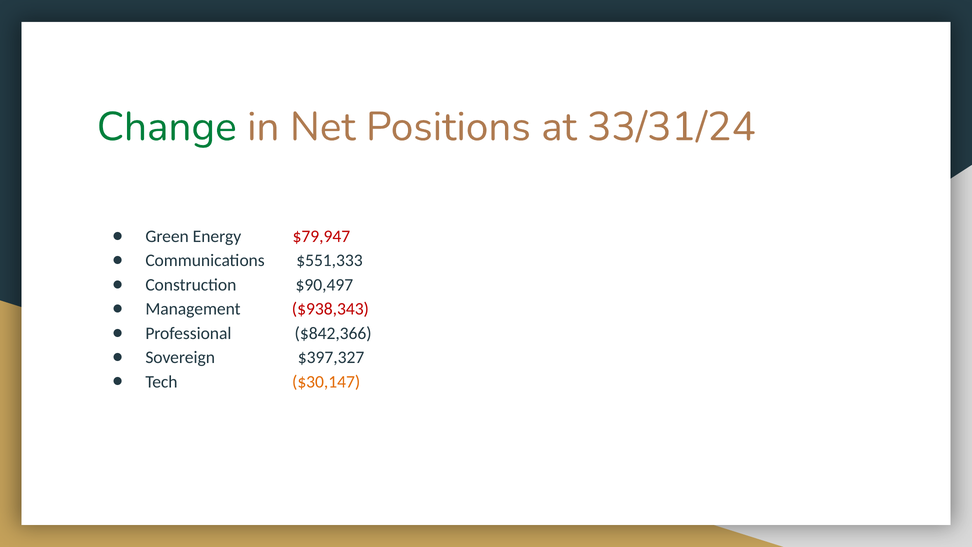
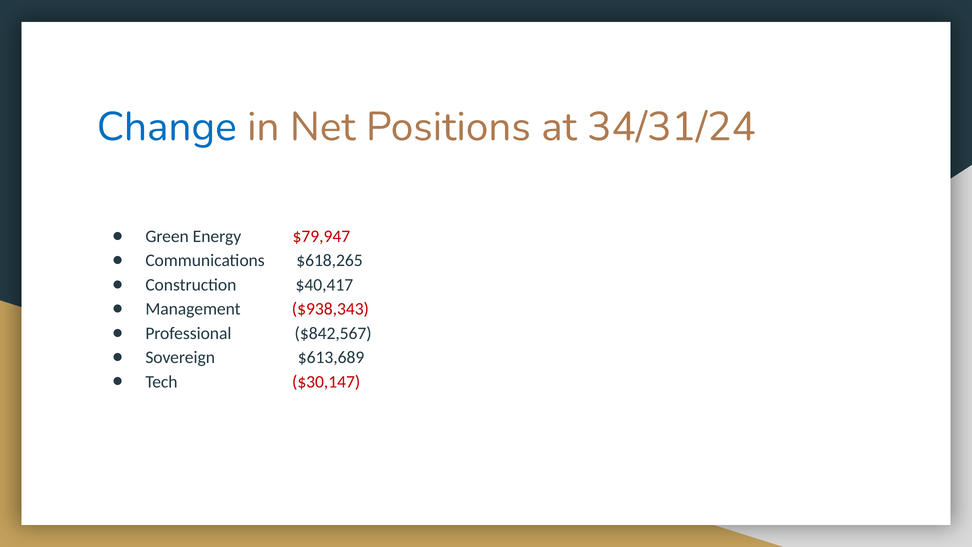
Change colour: green -> blue
33/31/24: 33/31/24 -> 34/31/24
$551,333: $551,333 -> $618,265
$90,497: $90,497 -> $40,417
$842,366: $842,366 -> $842,567
$397,327: $397,327 -> $613,689
$30,147 colour: orange -> red
